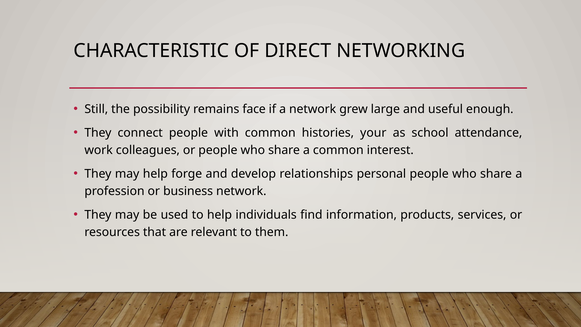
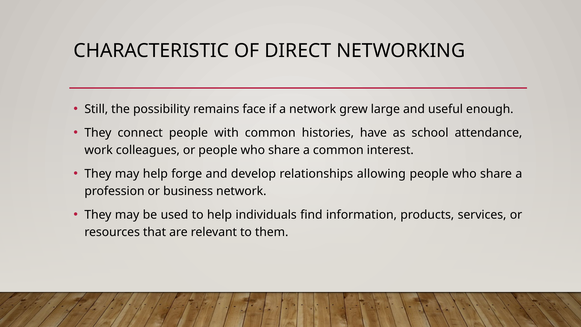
your: your -> have
personal: personal -> allowing
